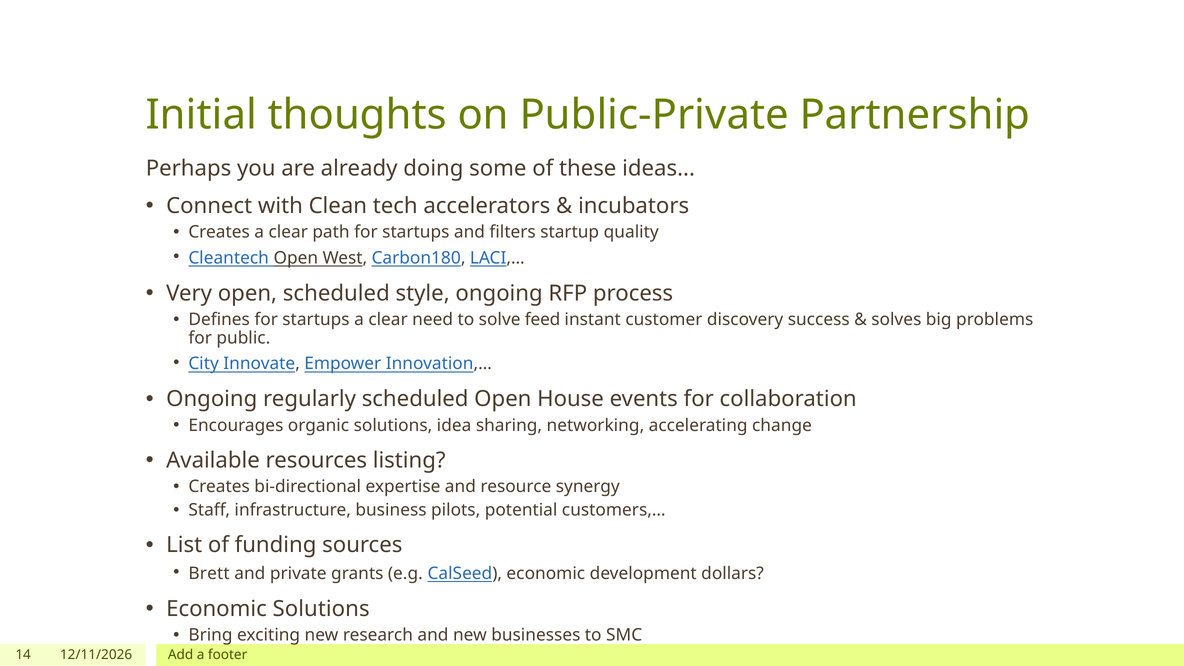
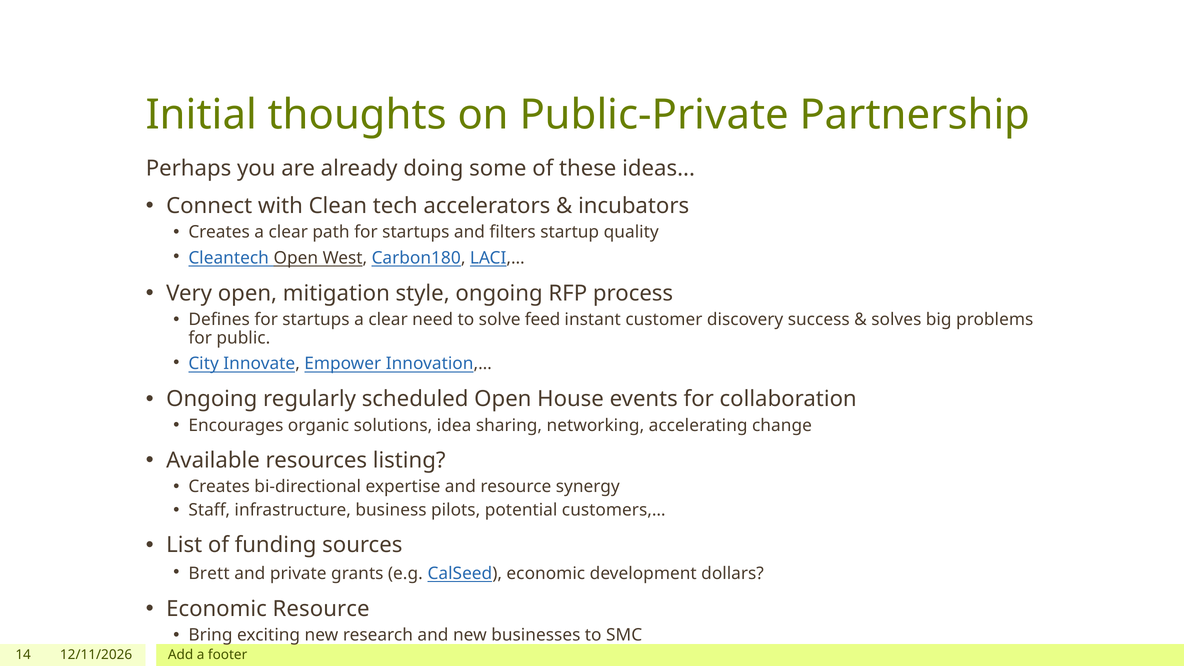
open scheduled: scheduled -> mitigation
Economic Solutions: Solutions -> Resource
